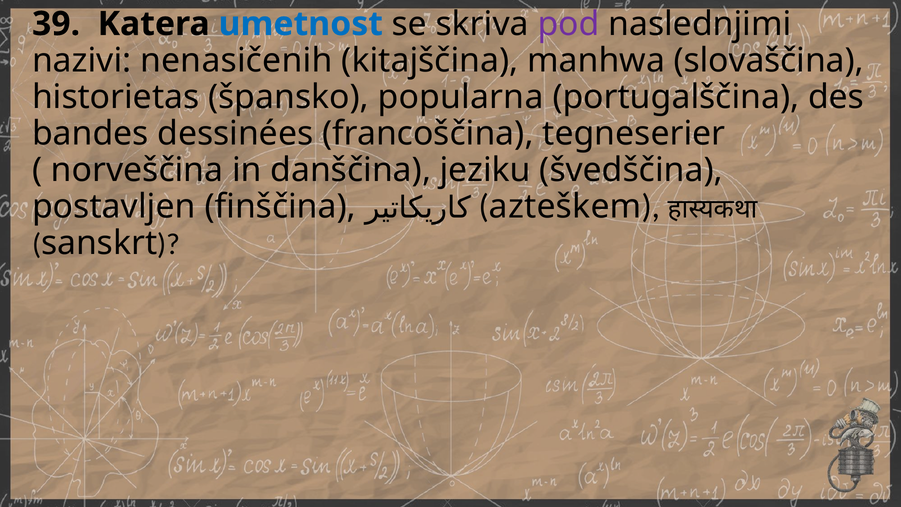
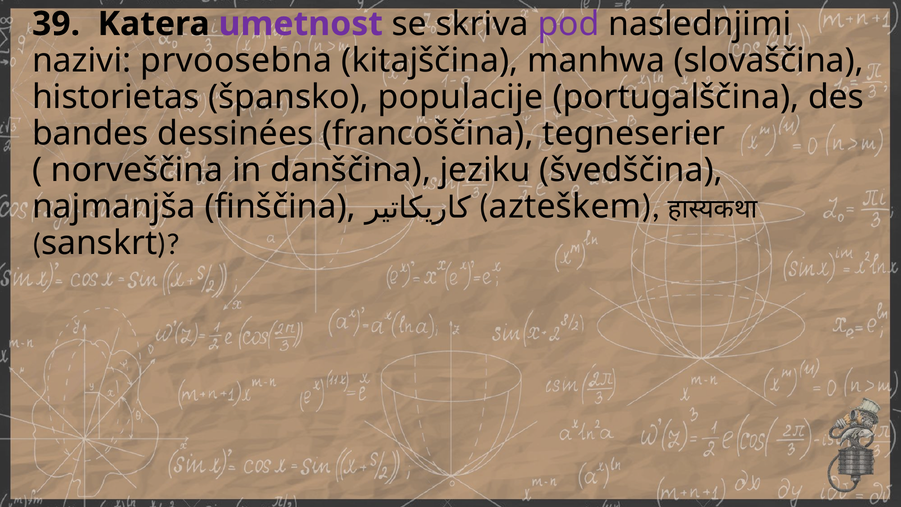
umetnost colour: blue -> purple
nenasičenih: nenasičenih -> prvoosebna
popularna: popularna -> populacije
postavljen: postavljen -> najmanjša
